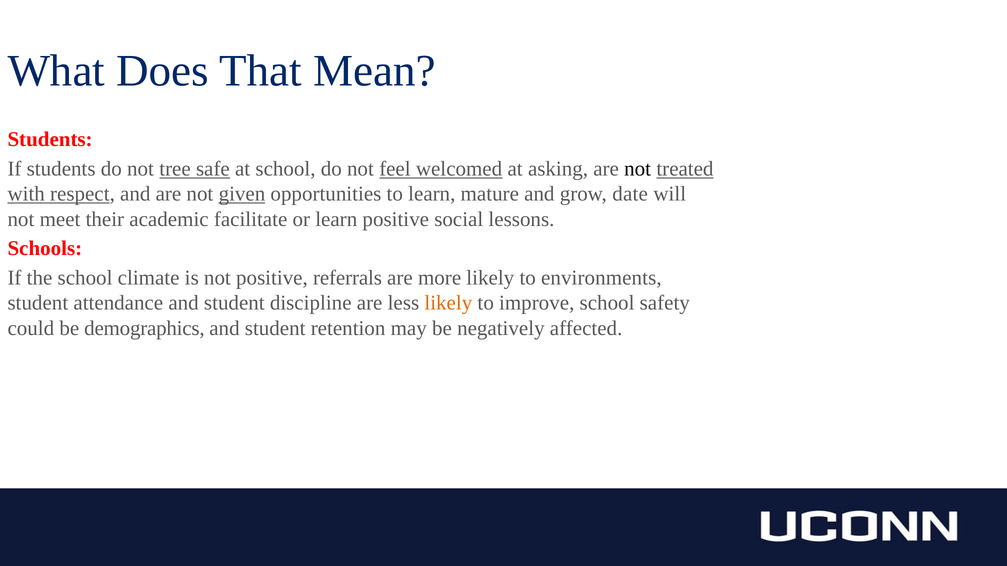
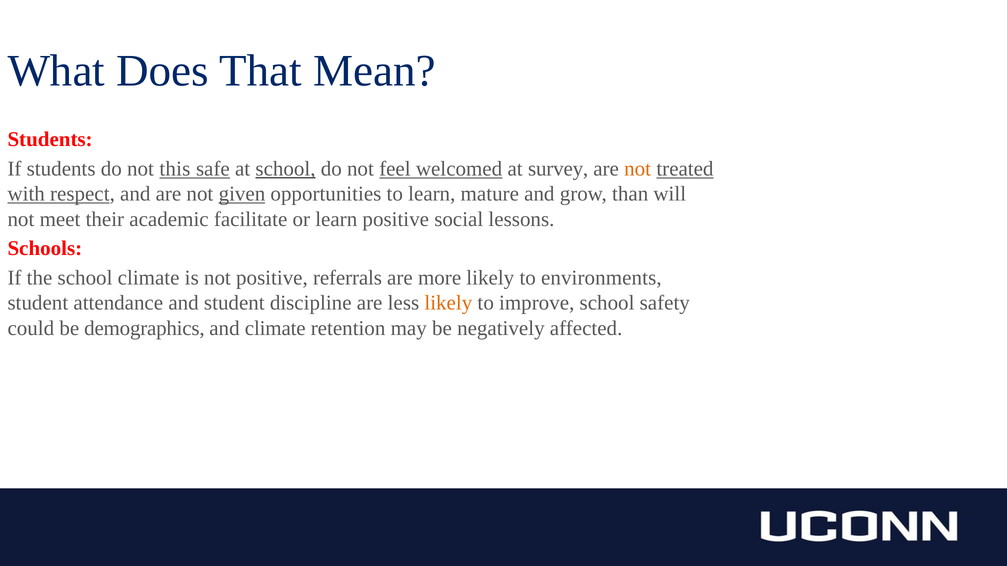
tree: tree -> this
school at (286, 169) underline: none -> present
asking: asking -> survey
not at (638, 169) colour: black -> orange
date: date -> than
student at (275, 329): student -> climate
